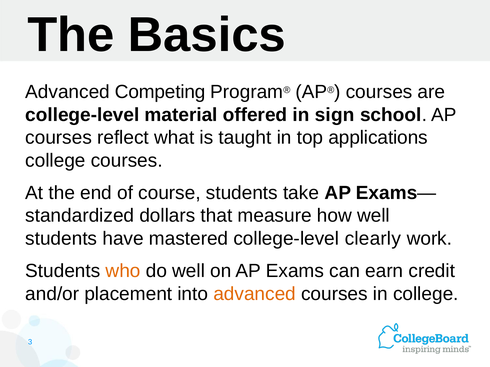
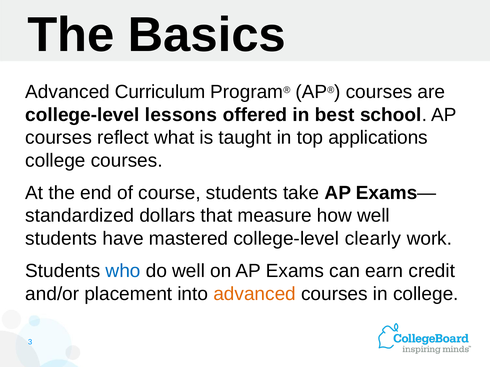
Competing: Competing -> Curriculum
material: material -> lessons
sign: sign -> best
who colour: orange -> blue
